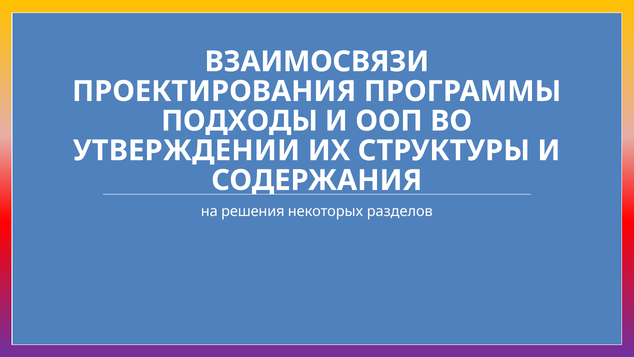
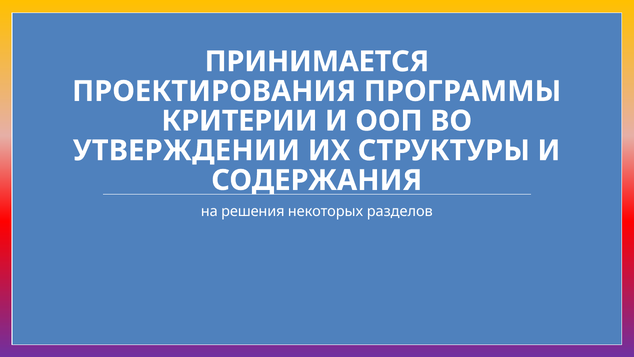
ВЗАИМОСВЯЗИ: ВЗАИМОСВЯЗИ -> ПРИНИМАЕТСЯ
ПОДХОДЫ: ПОДХОДЫ -> КРИТЕРИИ
